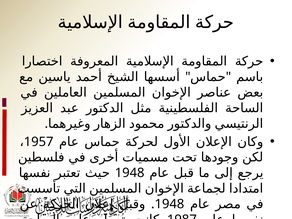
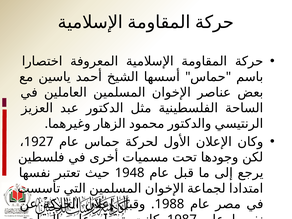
1957: 1957 -> 1927
1948 at (170, 204): 1948 -> 1988
